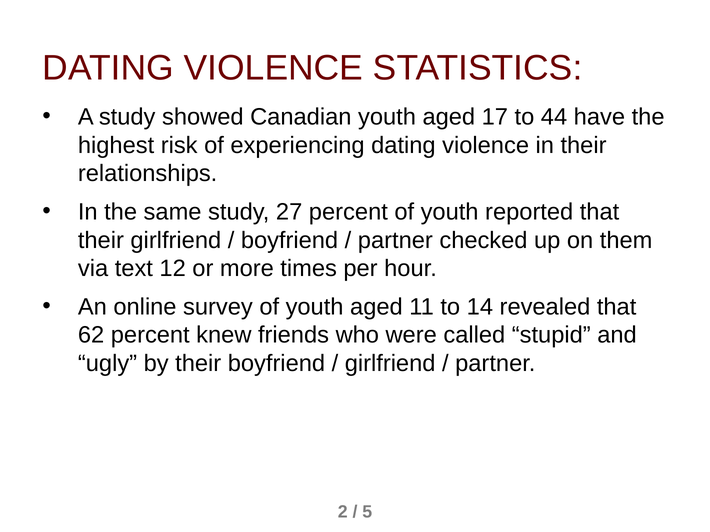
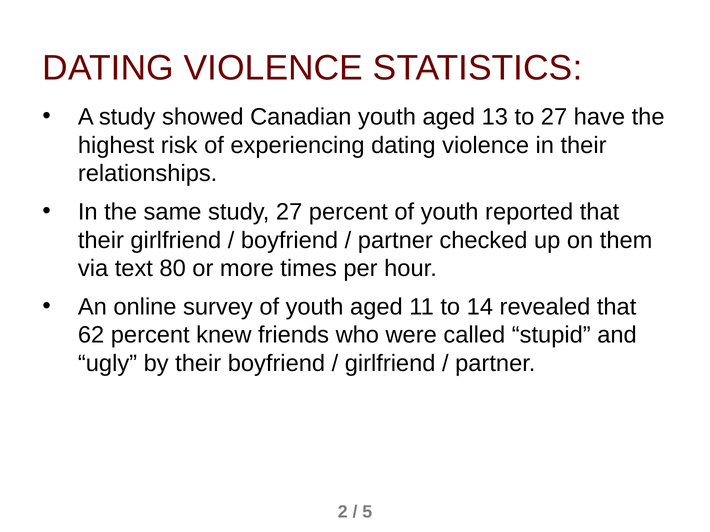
17: 17 -> 13
to 44: 44 -> 27
12: 12 -> 80
